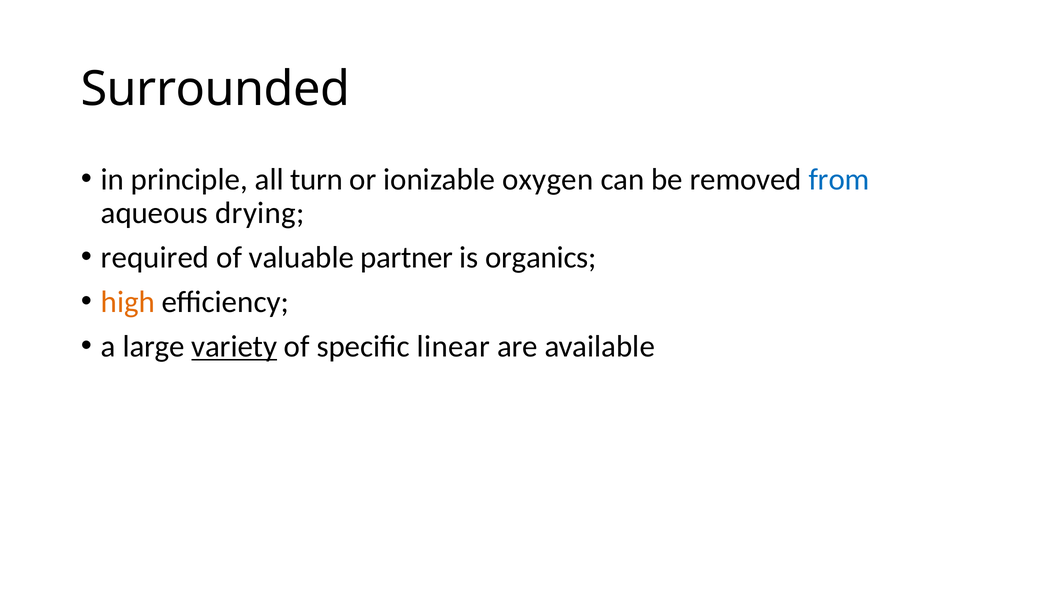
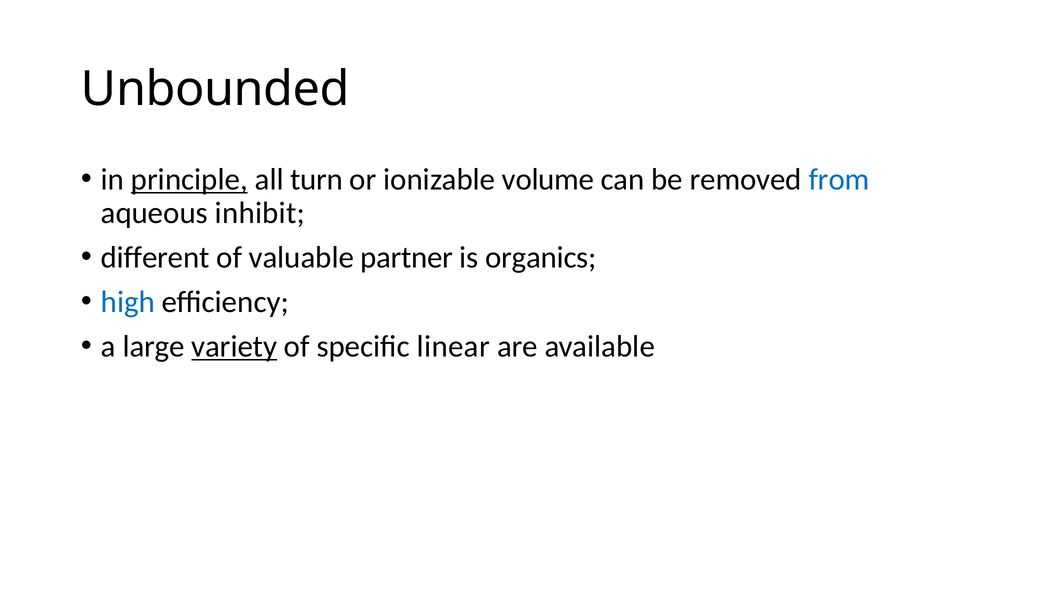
Surrounded: Surrounded -> Unbounded
principle underline: none -> present
oxygen: oxygen -> volume
drying: drying -> inhibit
required: required -> different
high colour: orange -> blue
